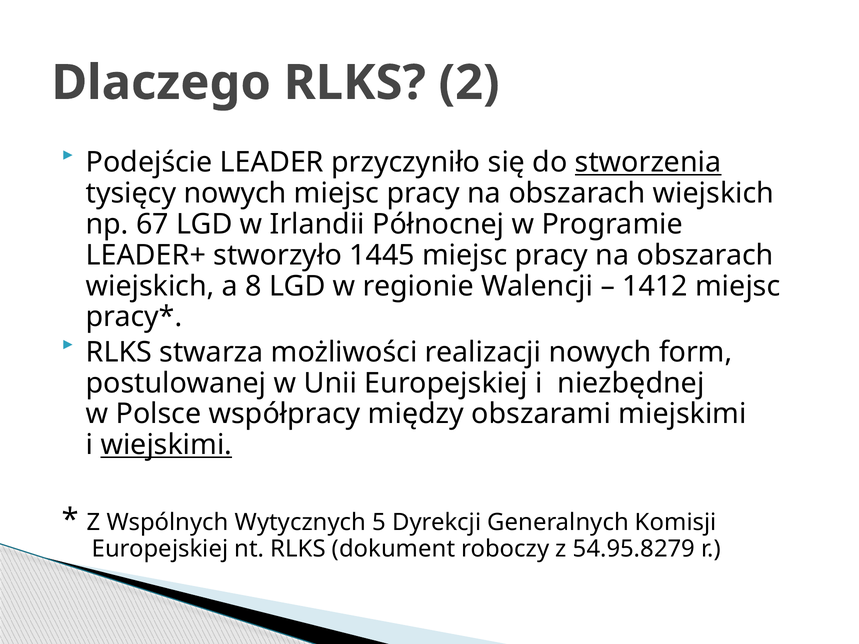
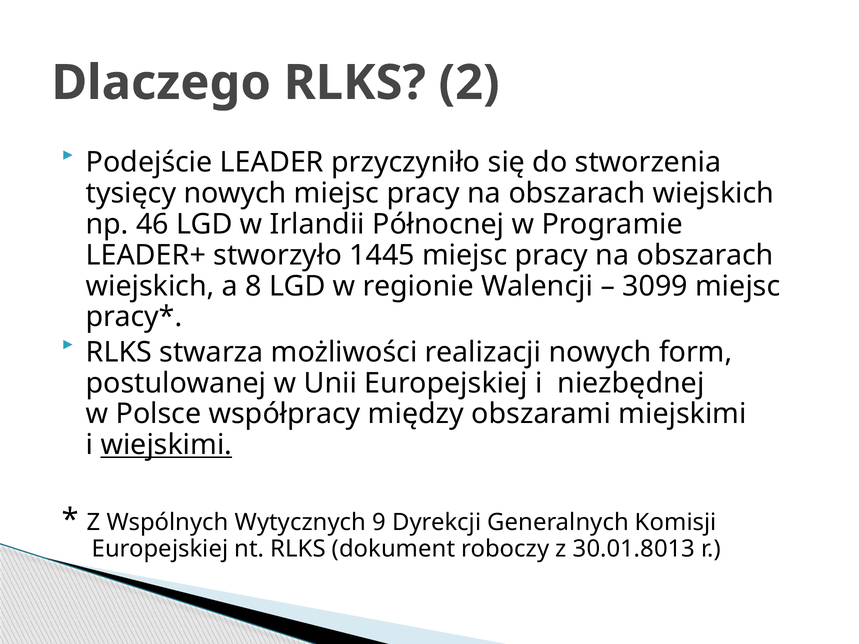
stworzenia underline: present -> none
67: 67 -> 46
1412: 1412 -> 3099
5: 5 -> 9
54.95.8279: 54.95.8279 -> 30.01.8013
